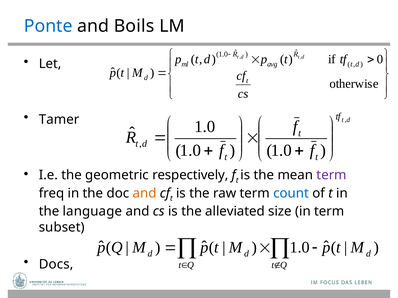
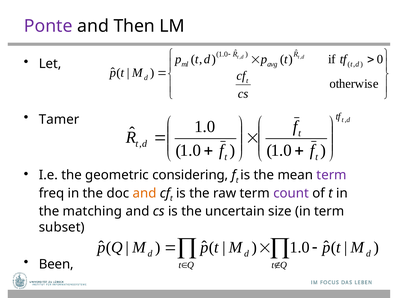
Ponte colour: blue -> purple
Boils: Boils -> Then
respectively: respectively -> considering
count colour: blue -> purple
language: language -> matching
alleviated: alleviated -> uncertain
Docs: Docs -> Been
